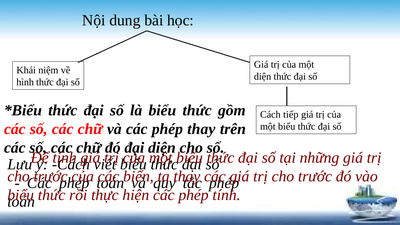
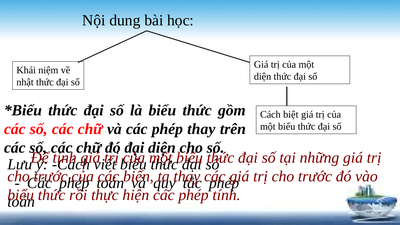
hình: hình -> nhật
tiếp: tiếp -> biệt
